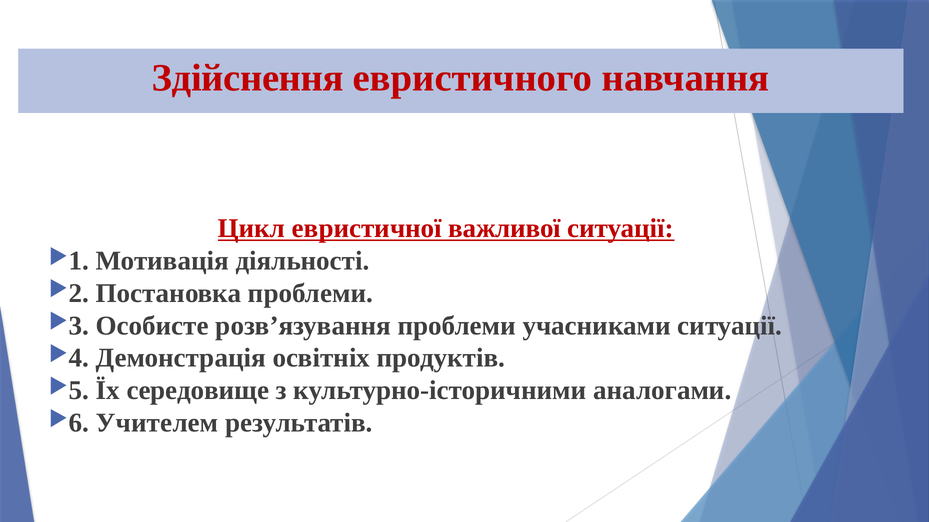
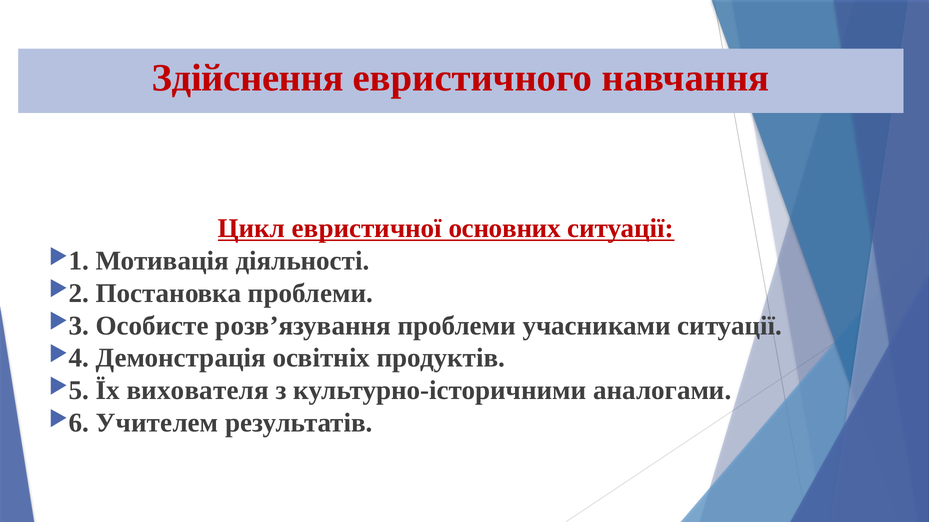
важливої: важливої -> основних
середовище: середовище -> вихователя
